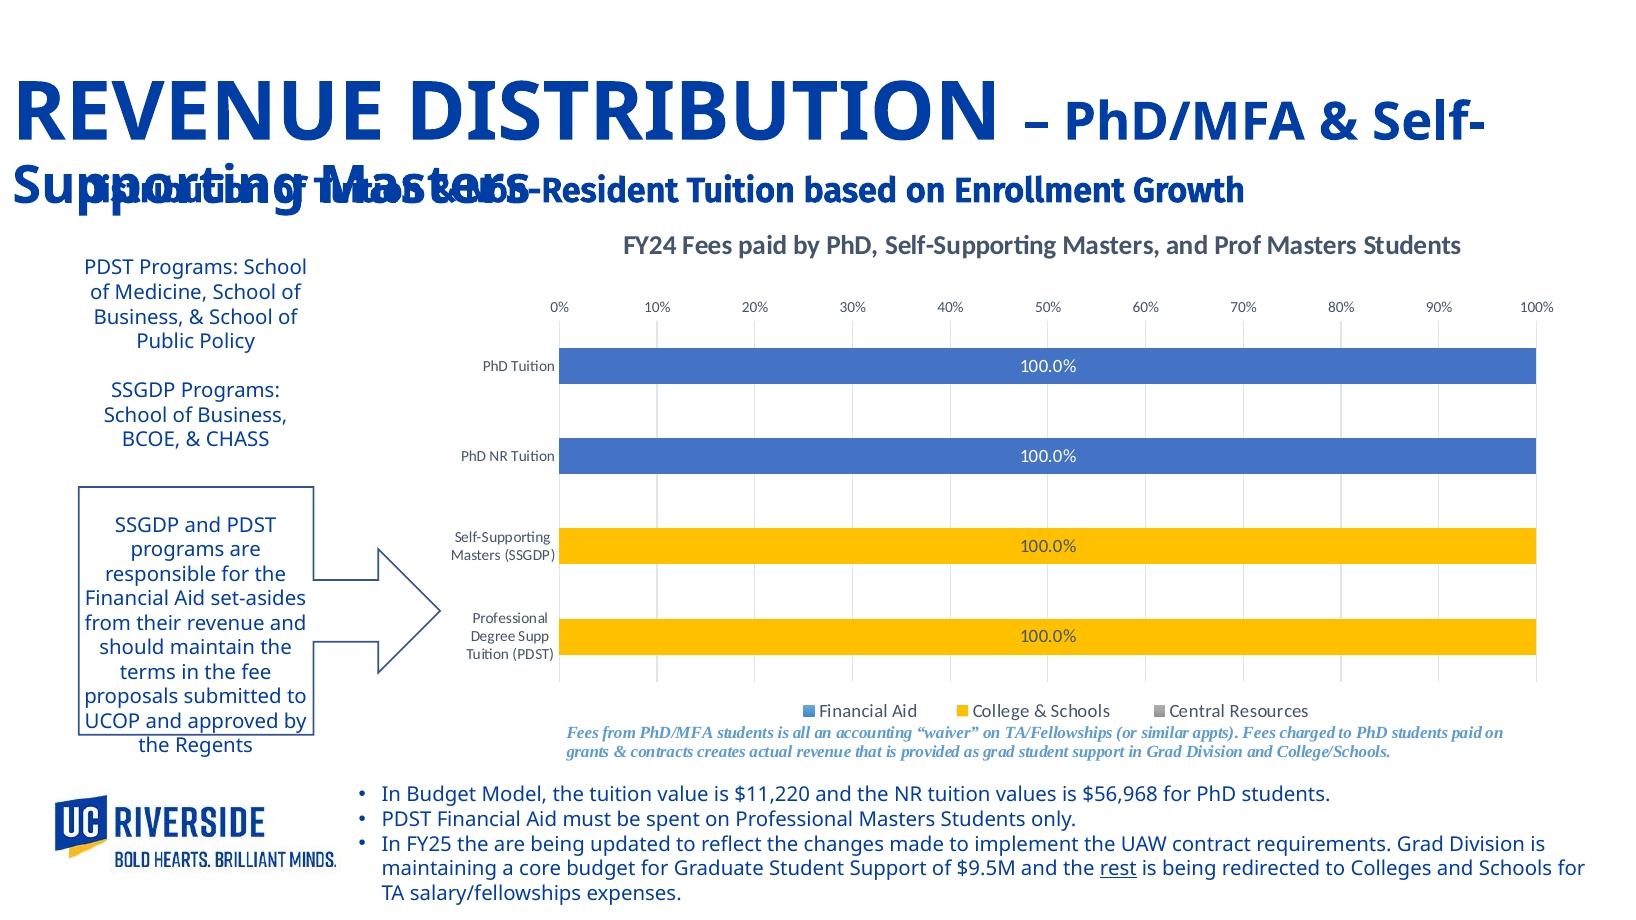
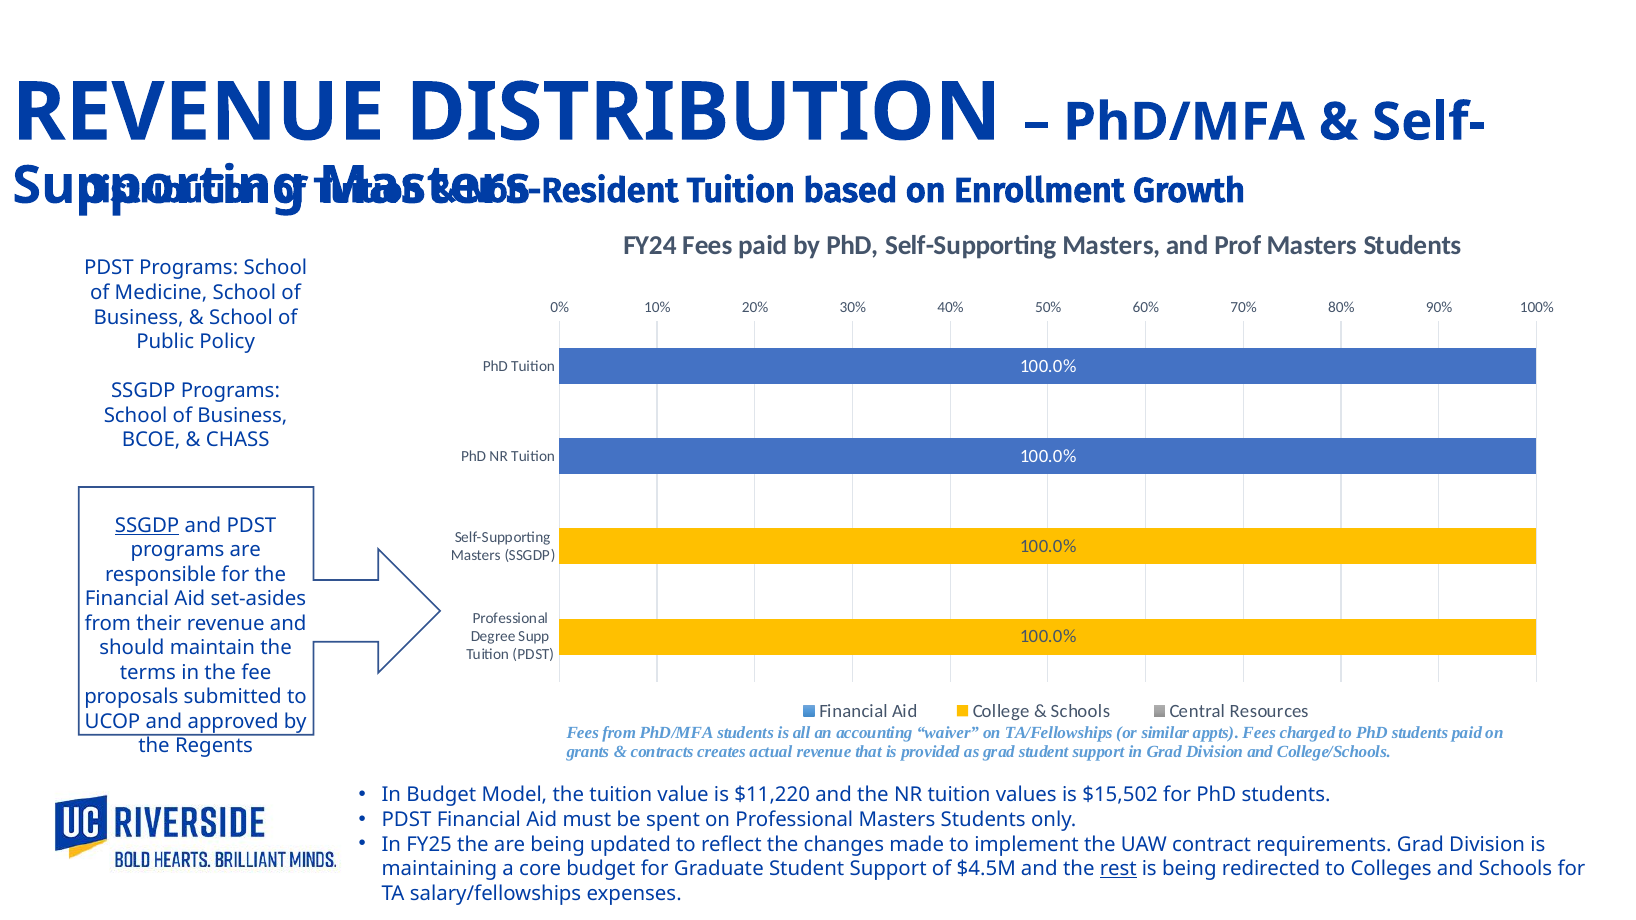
SSGDP at (147, 526) underline: none -> present
$56,968: $56,968 -> $15,502
$9.5M: $9.5M -> $4.5M
